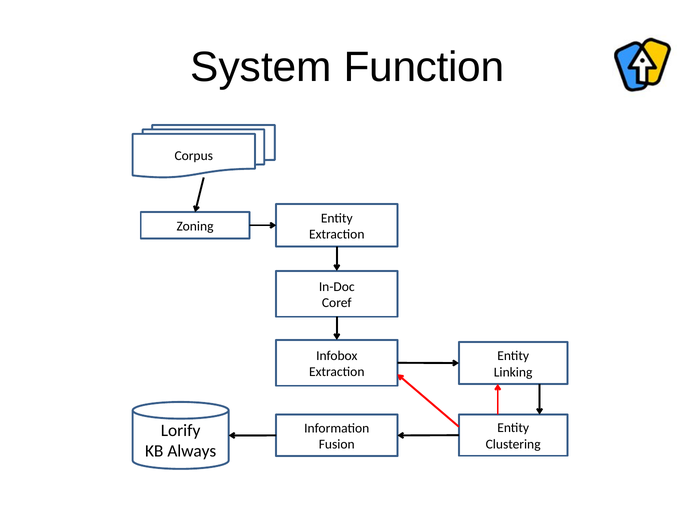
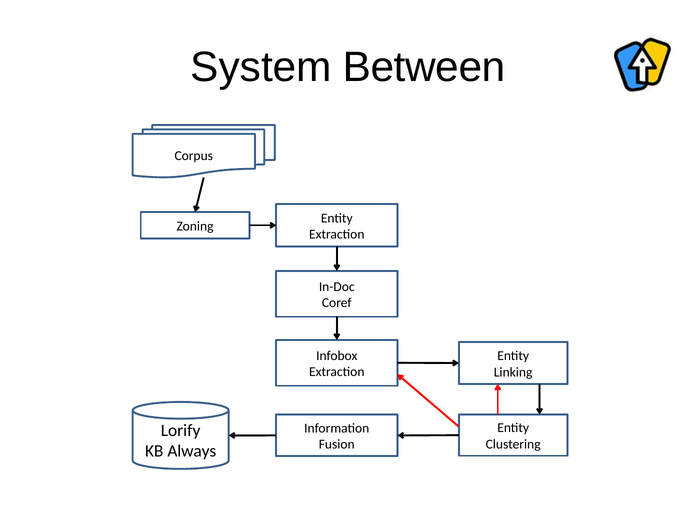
Function: Function -> Between
